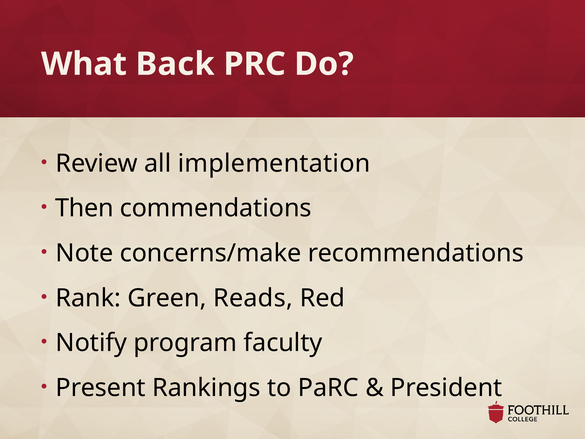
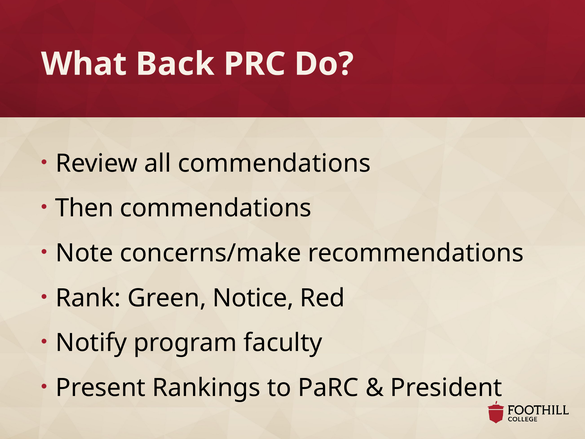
all implementation: implementation -> commendations
Reads: Reads -> Notice
